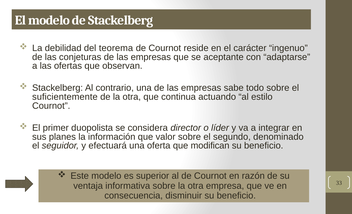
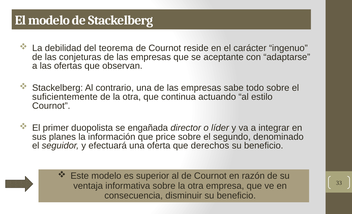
considera: considera -> engañada
valor: valor -> price
modifican: modifican -> derechos
